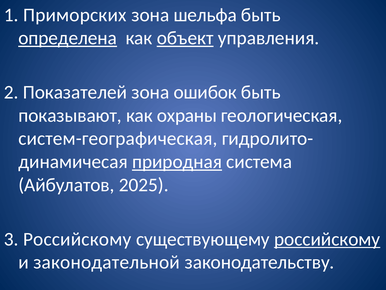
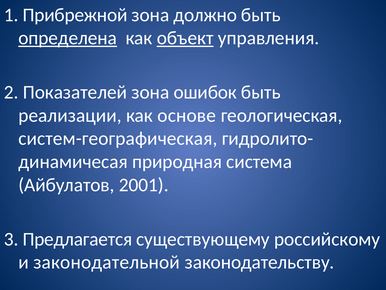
Приморских: Приморских -> Прибрежной
шельфа: шельфа -> должно
показывают: показывают -> реализации
охраны: охраны -> основе
природная underline: present -> none
2025: 2025 -> 2001
3 Российскому: Российскому -> Предлагается
российскому at (327, 239) underline: present -> none
